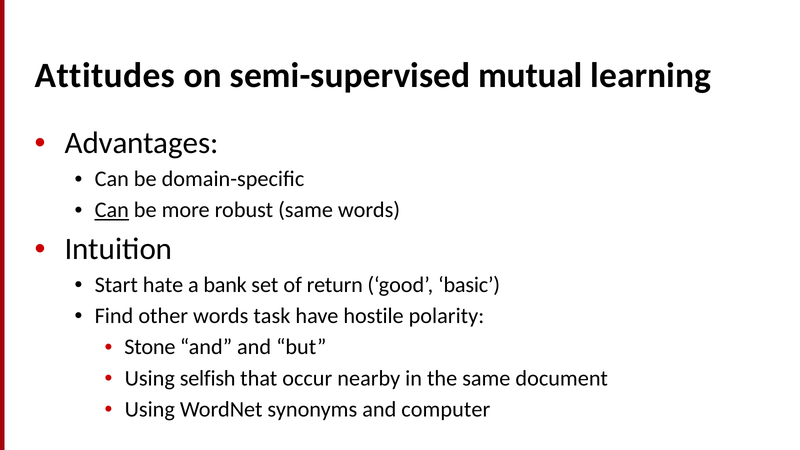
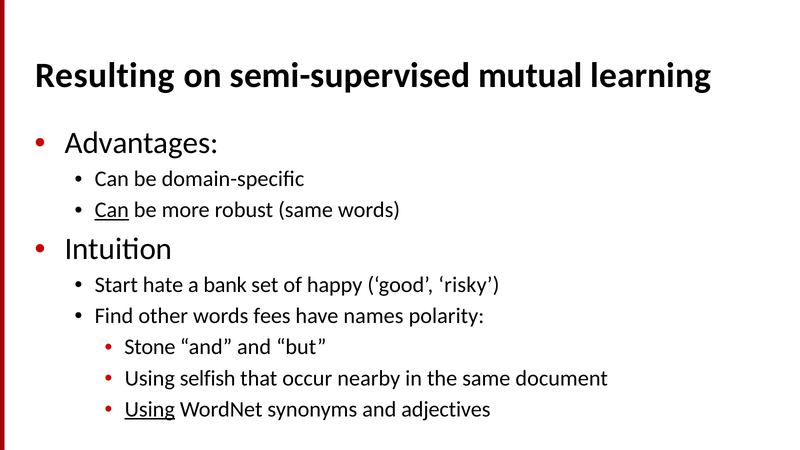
Attitudes: Attitudes -> Resulting
return: return -> happy
basic: basic -> risky
task: task -> fees
hostile: hostile -> names
Using at (150, 409) underline: none -> present
computer: computer -> adjectives
